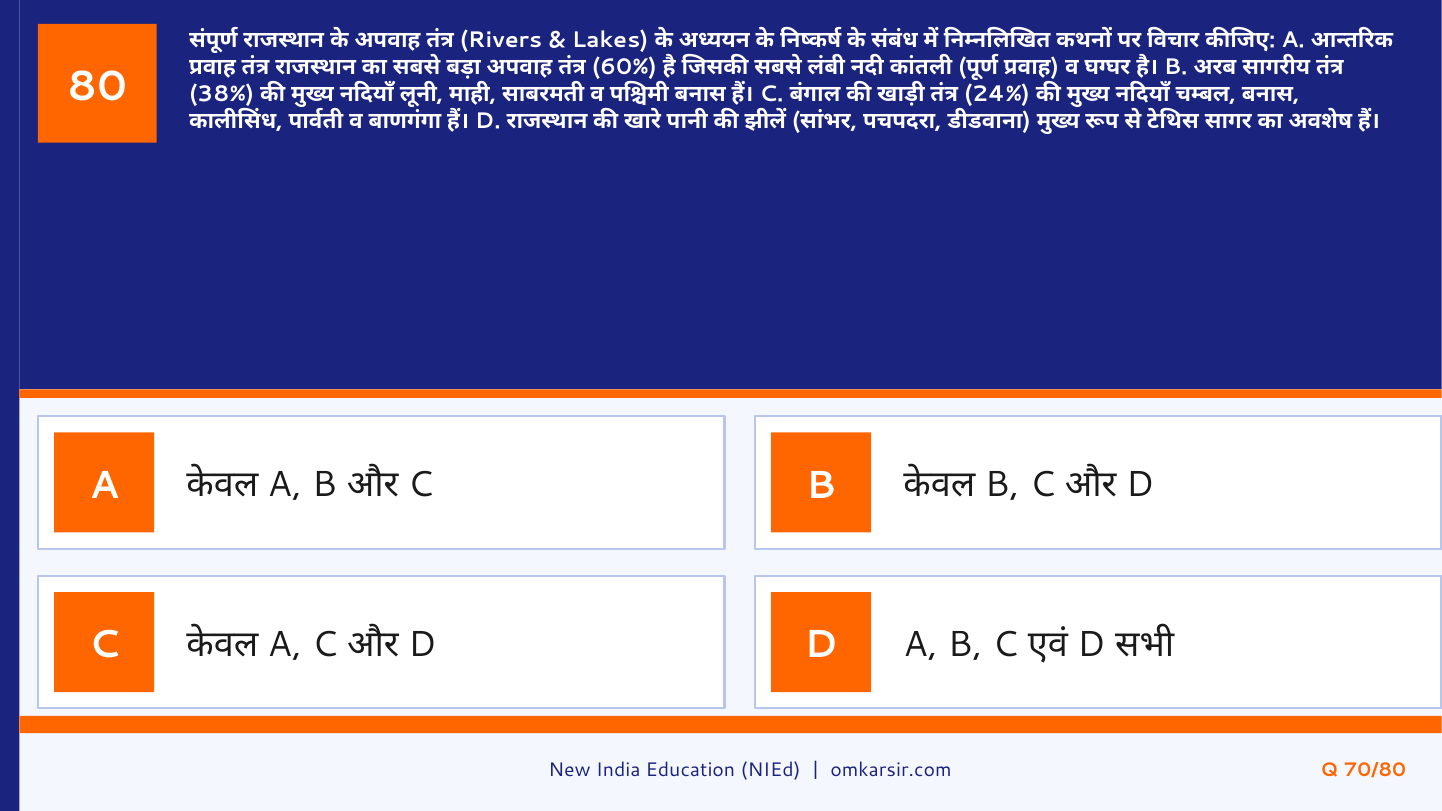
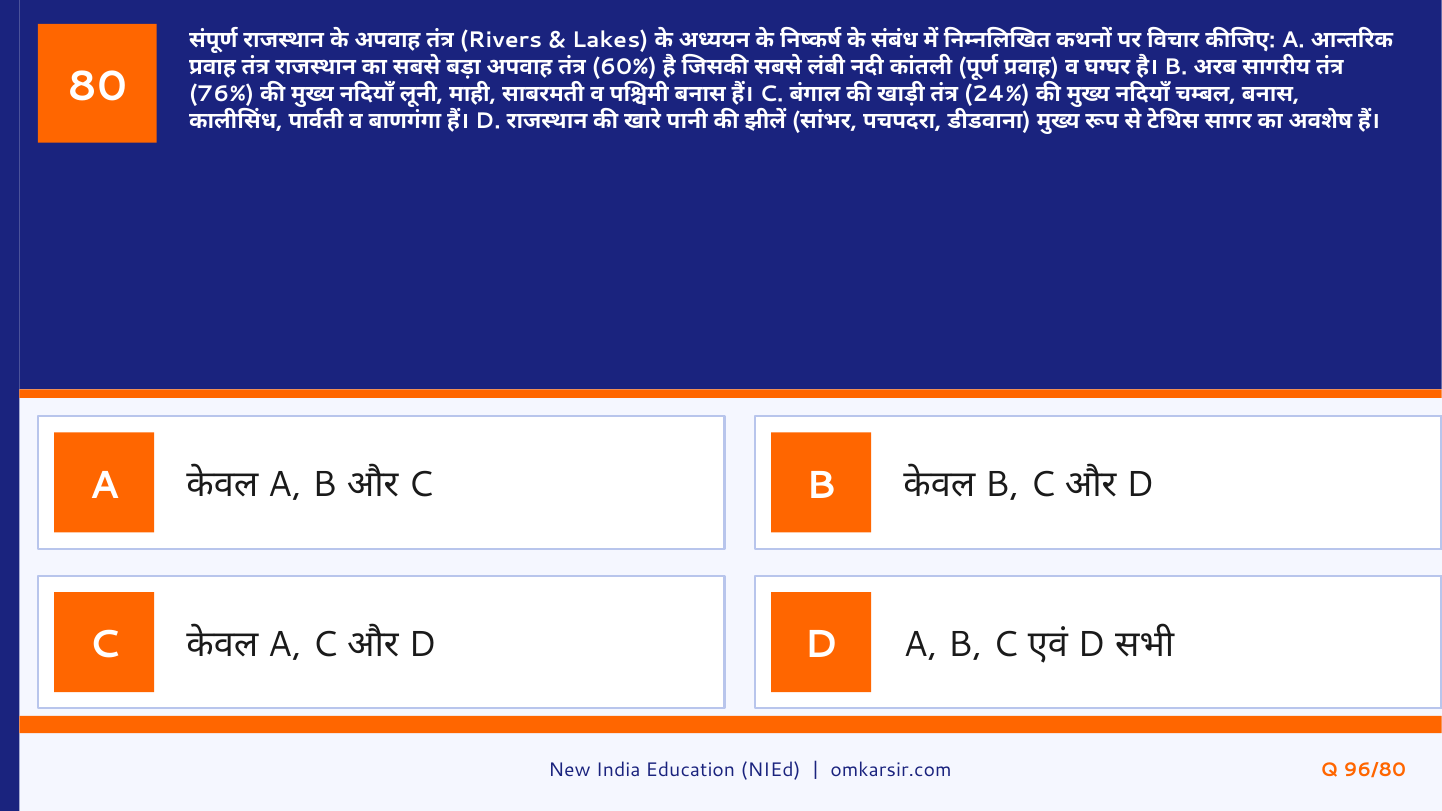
38%: 38% -> 76%
70/80: 70/80 -> 96/80
